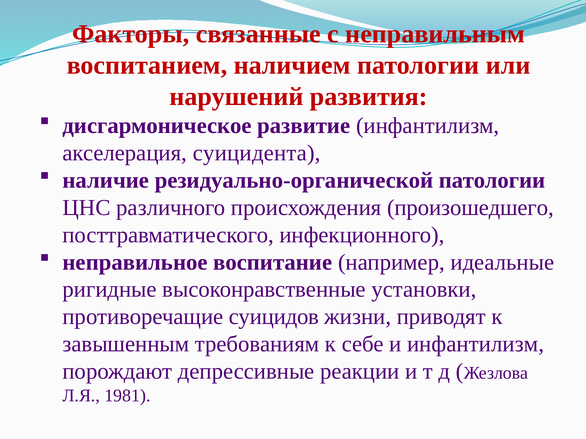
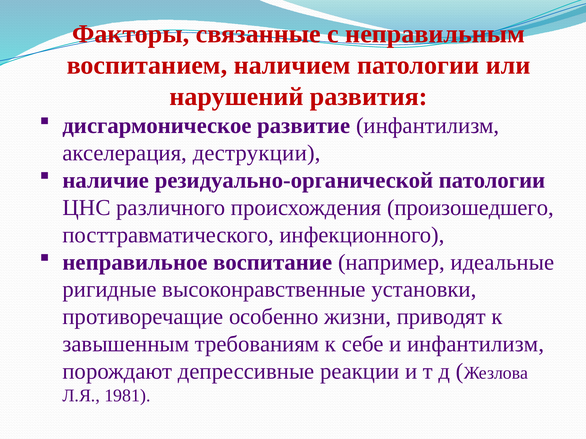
суицидента: суицидента -> деструкции
суицидов: суицидов -> особенно
